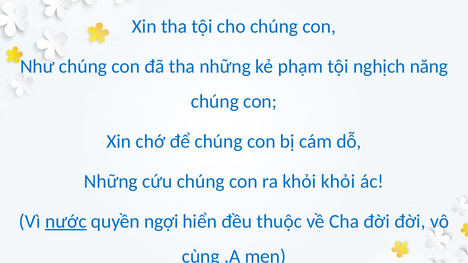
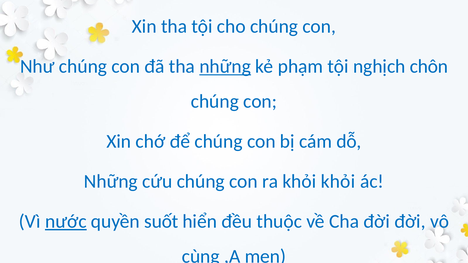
những at (225, 66) underline: none -> present
năng: năng -> chôn
ngợi: ngợi -> suốt
